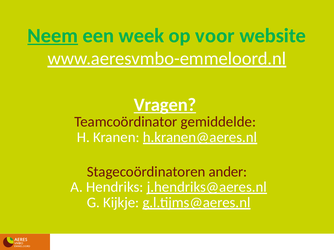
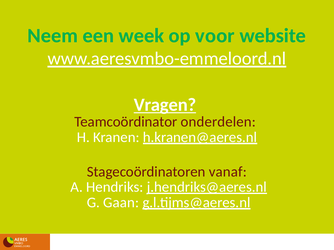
Neem underline: present -> none
gemiddelde: gemiddelde -> onderdelen
ander: ander -> vanaf
Kijkje: Kijkje -> Gaan
